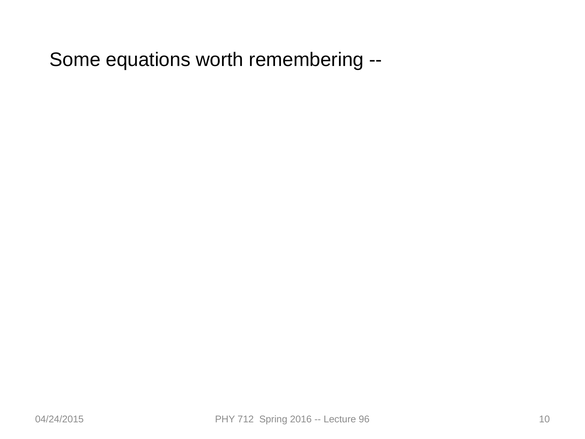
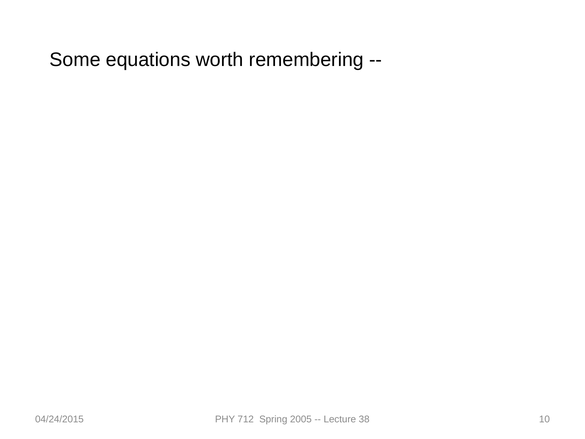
2016: 2016 -> 2005
96: 96 -> 38
